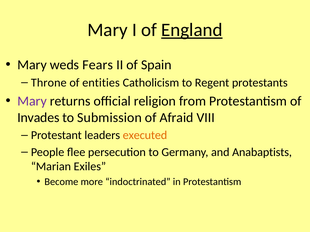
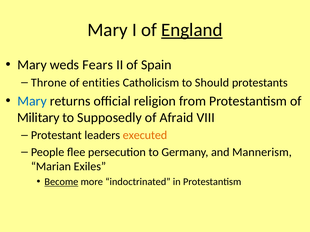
Regent: Regent -> Should
Mary at (32, 101) colour: purple -> blue
Invades: Invades -> Military
Submission: Submission -> Supposedly
Anabaptists: Anabaptists -> Mannerism
Become underline: none -> present
